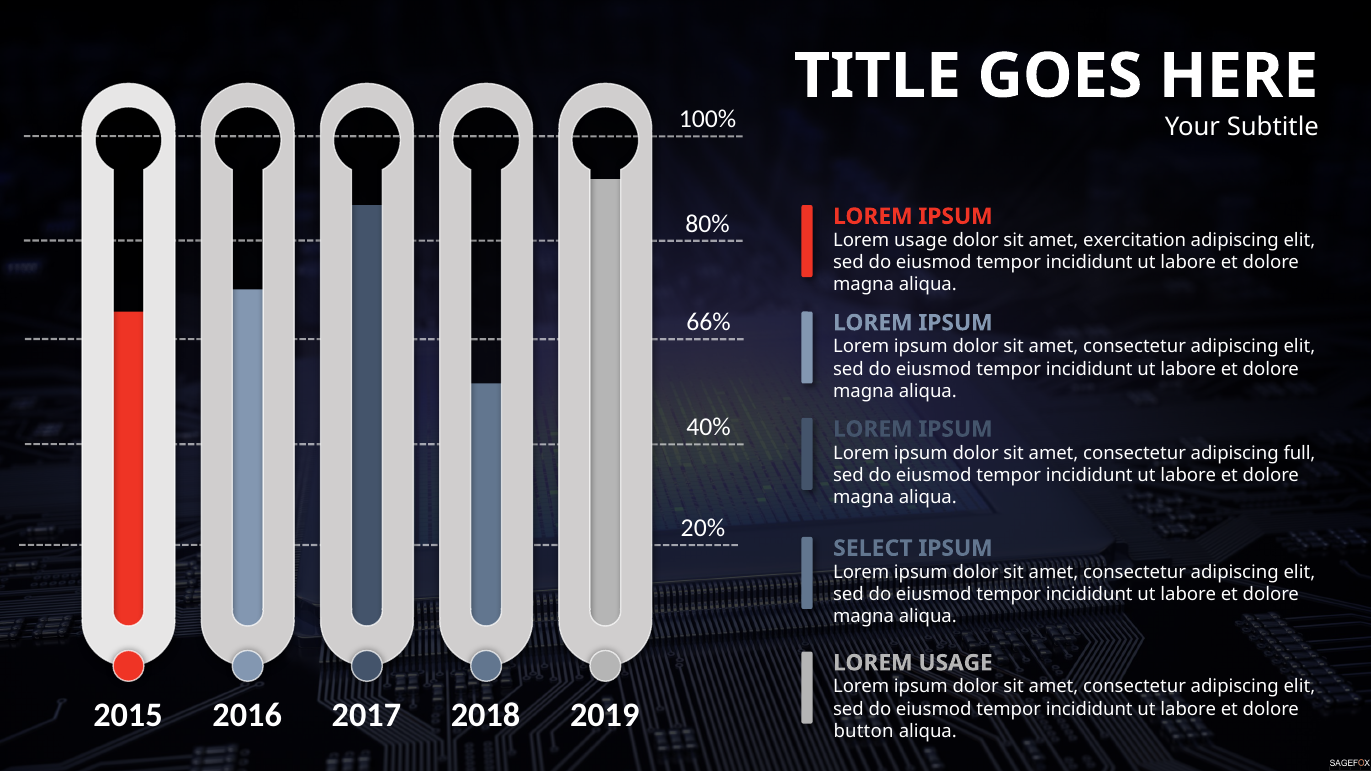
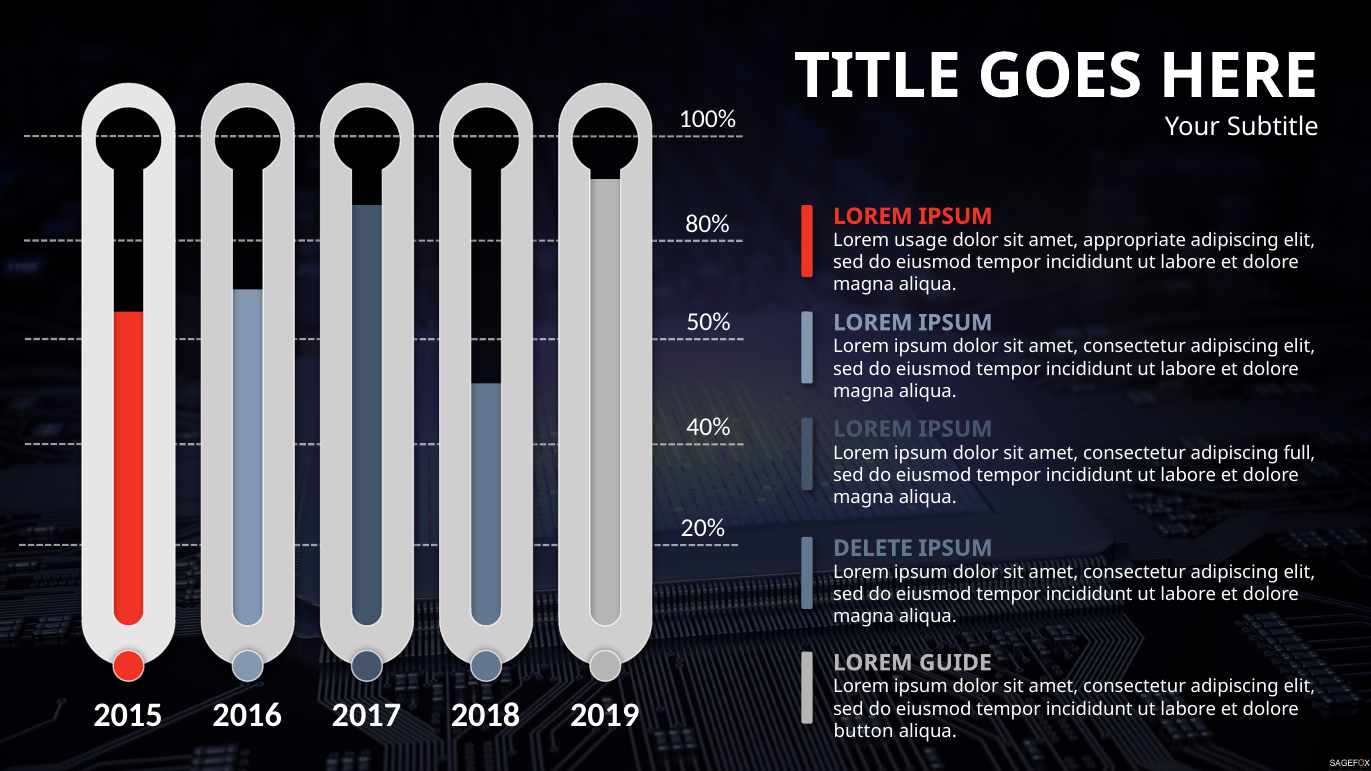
exercitation: exercitation -> appropriate
66%: 66% -> 50%
SELECT: SELECT -> DELETE
USAGE at (956, 663): USAGE -> GUIDE
